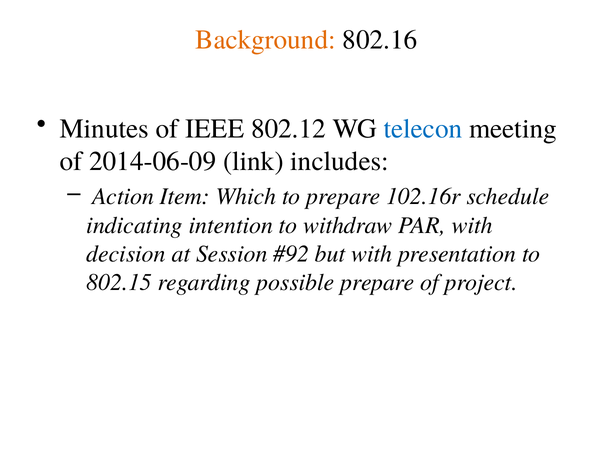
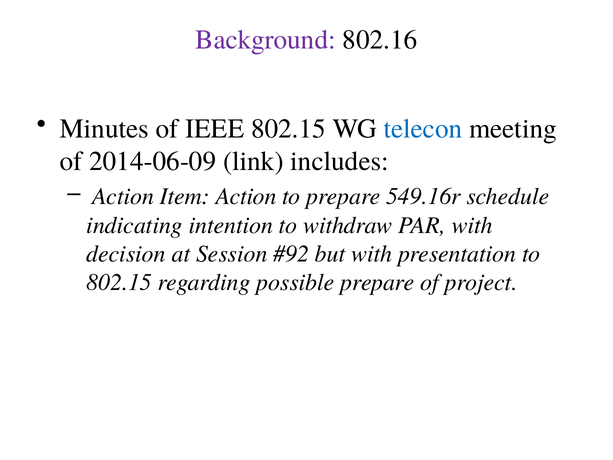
Background colour: orange -> purple
IEEE 802.12: 802.12 -> 802.15
Item Which: Which -> Action
102.16r: 102.16r -> 549.16r
